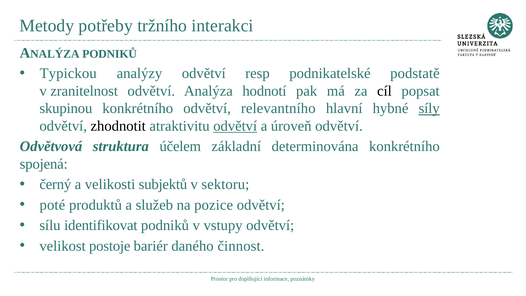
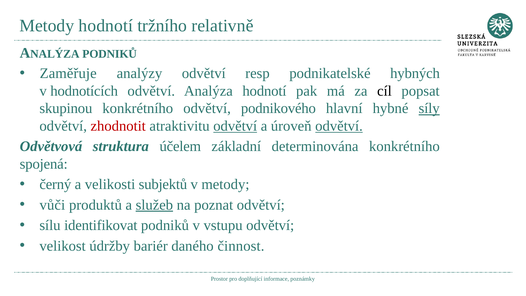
Metody potřeby: potřeby -> hodnotí
interakci: interakci -> relativně
Typickou: Typickou -> Zaměřuje
podstatě: podstatě -> hybných
zranitelnost: zranitelnost -> hodnotících
relevantního: relevantního -> podnikového
zhodnotit colour: black -> red
odvětví at (339, 126) underline: none -> present
v sektoru: sektoru -> metody
poté: poté -> vůči
služeb underline: none -> present
pozice: pozice -> poznat
vstupy: vstupy -> vstupu
postoje: postoje -> údržby
